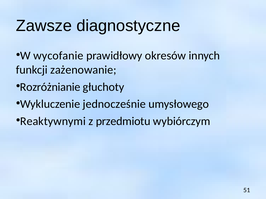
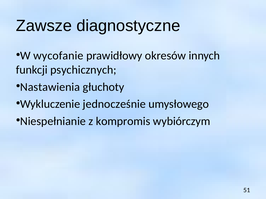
zażenowanie: zażenowanie -> psychicznych
Rozróżnianie: Rozróżnianie -> Nastawienia
Reaktywnymi: Reaktywnymi -> Niespełnianie
przedmiotu: przedmiotu -> kompromis
